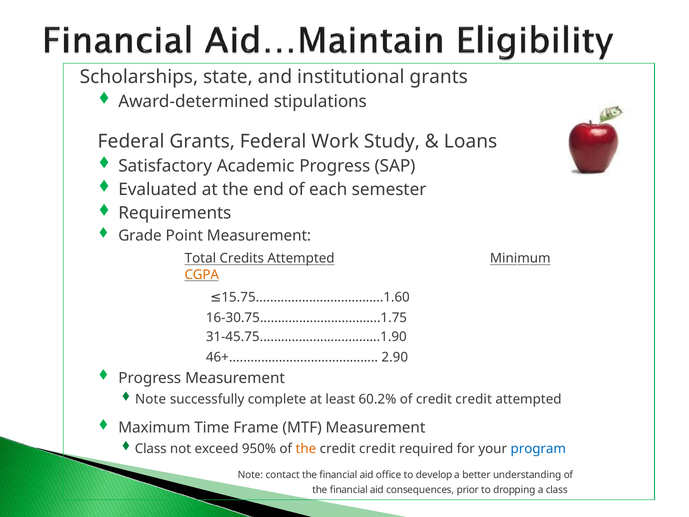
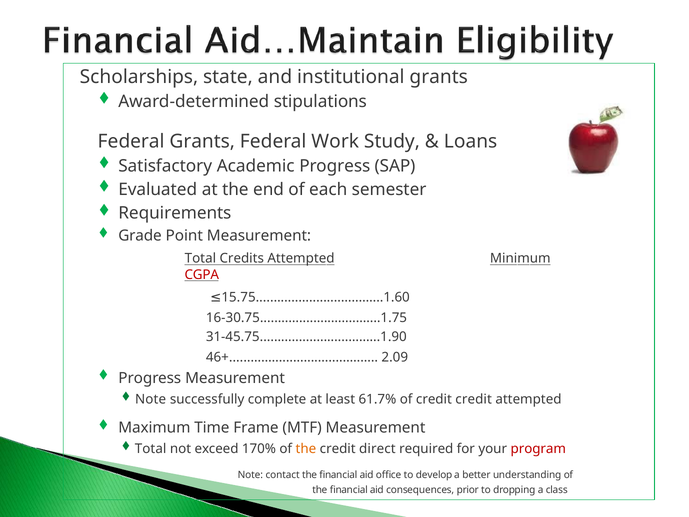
CGPA colour: orange -> red
2.90: 2.90 -> 2.09
60.2%: 60.2% -> 61.7%
Class at (151, 449): Class -> Total
950%: 950% -> 170%
credit at (377, 449): credit -> direct
program colour: blue -> red
